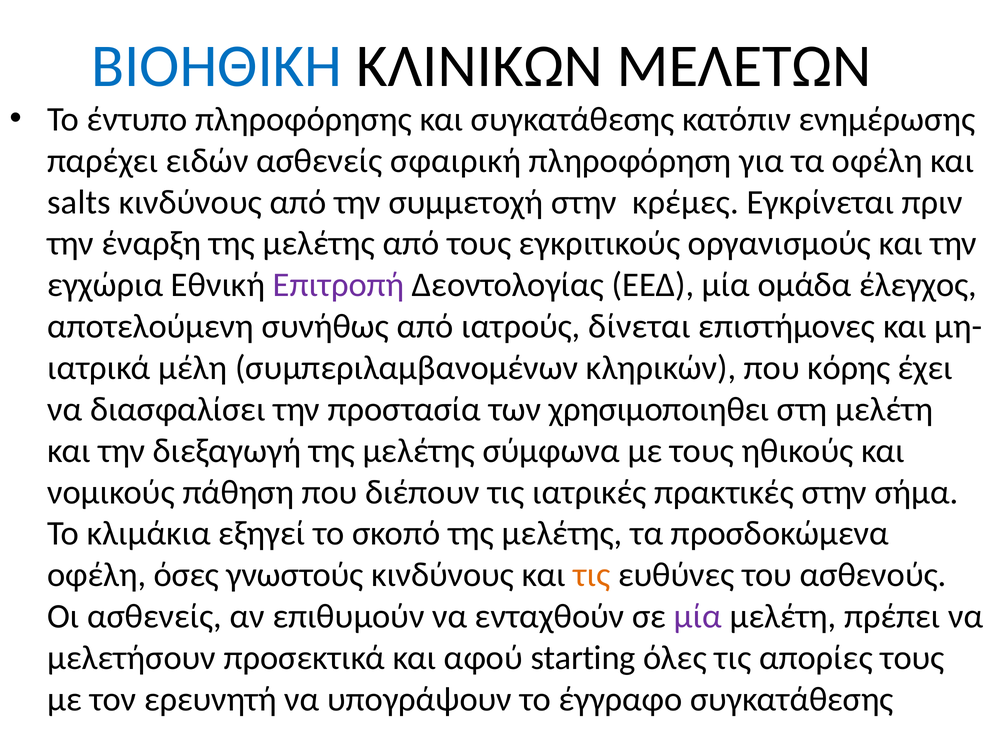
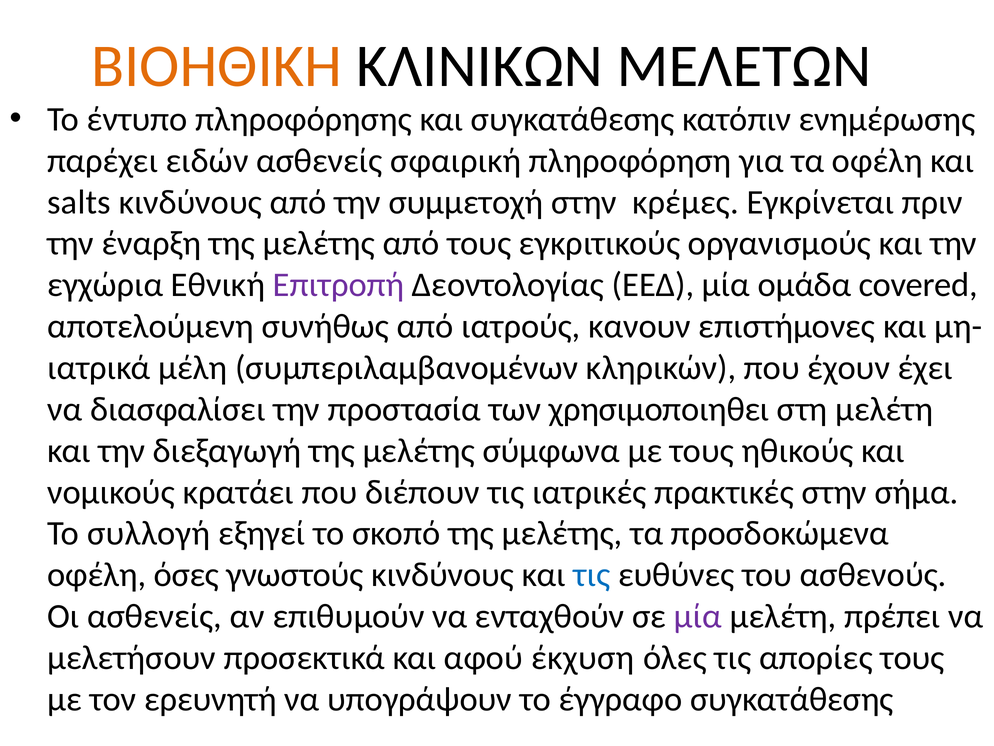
ΒΙΟΗΘΙΚΗ colour: blue -> orange
έλεγχος: έλεγχος -> covered
δίνεται: δίνεται -> κανουν
κόρης: κόρης -> έχουν
πάθηση: πάθηση -> κρατάει
κλιμάκια: κλιμάκια -> συλλογή
τις at (592, 575) colour: orange -> blue
starting: starting -> έκχυση
